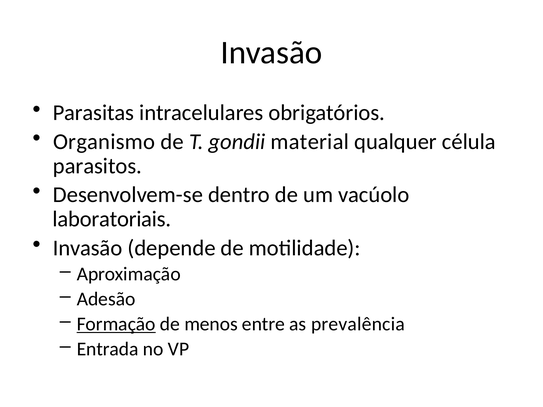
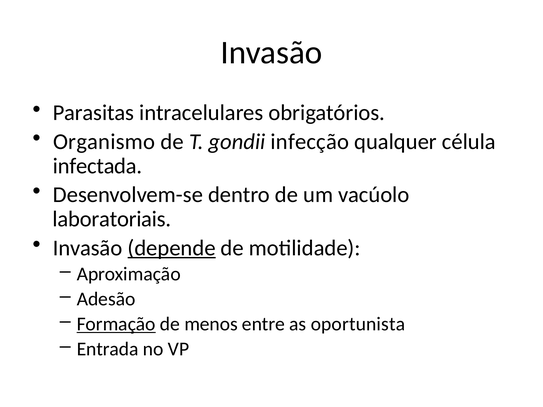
material: material -> infecção
parasitos: parasitos -> infectada
depende underline: none -> present
prevalência: prevalência -> oportunista
